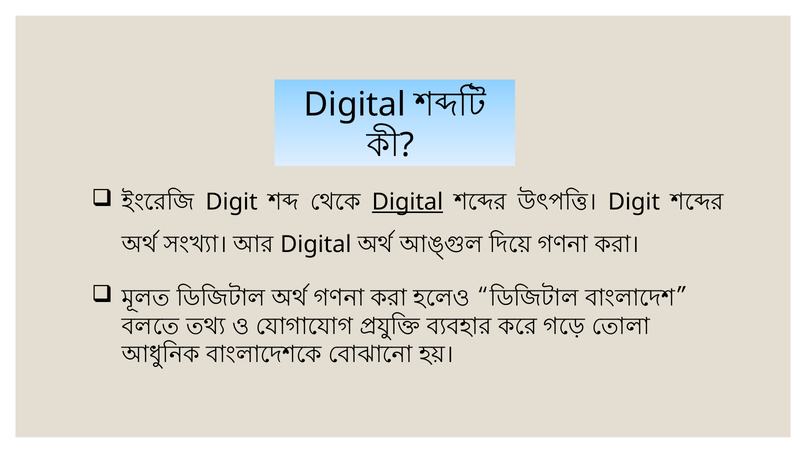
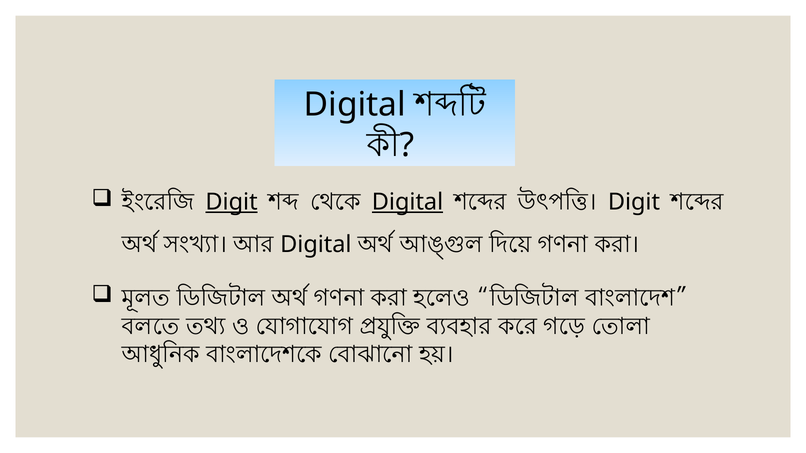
Digit at (232, 202) underline: none -> present
